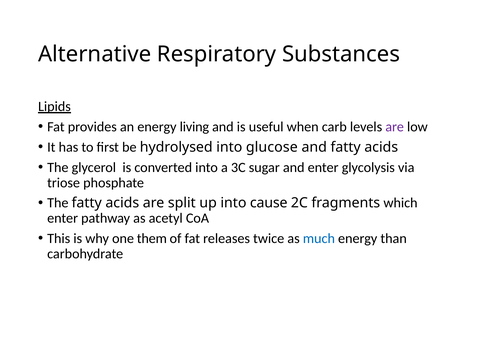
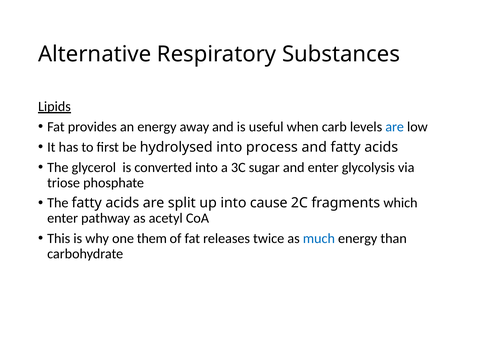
living: living -> away
are at (395, 127) colour: purple -> blue
glucose: glucose -> process
